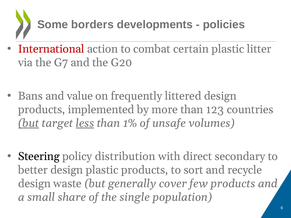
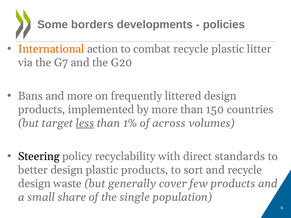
International colour: red -> orange
combat certain: certain -> recycle
and value: value -> more
123: 123 -> 150
but at (29, 123) underline: present -> none
unsafe: unsafe -> across
distribution: distribution -> recyclability
secondary: secondary -> standards
